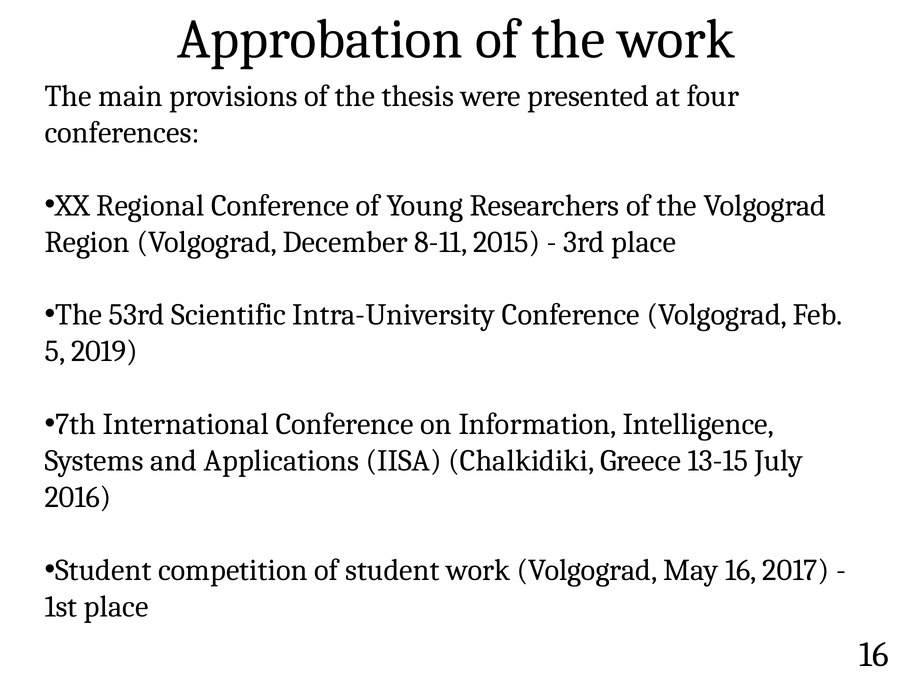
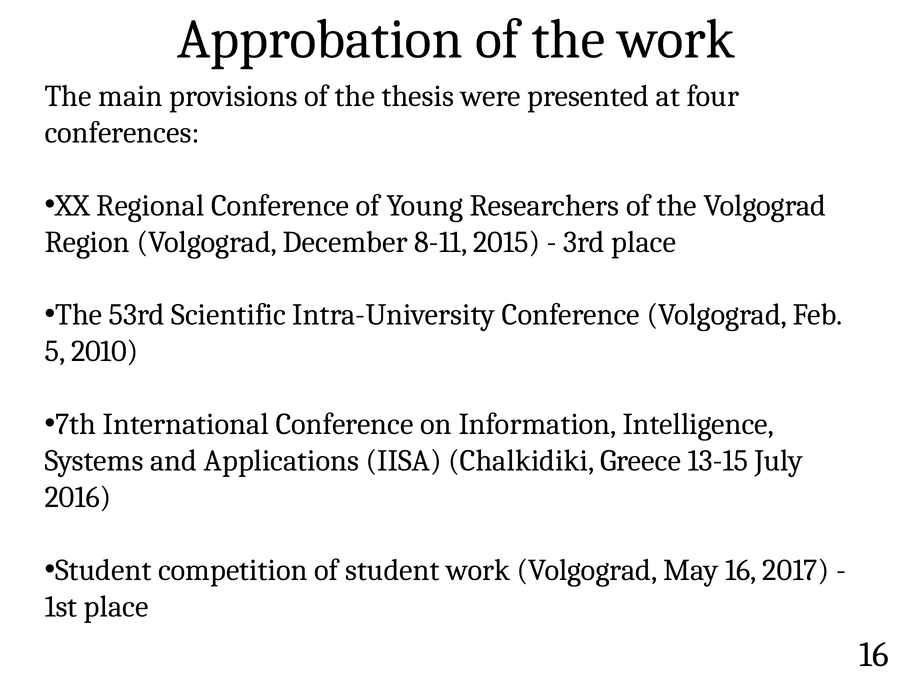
2019: 2019 -> 2010
